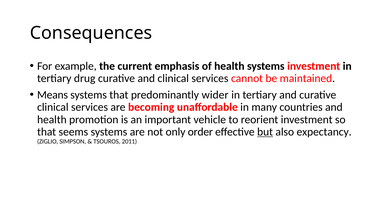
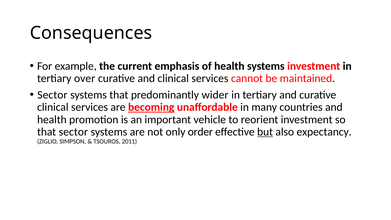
drug: drug -> over
Means at (53, 95): Means -> Sector
becoming underline: none -> present
that seems: seems -> sector
